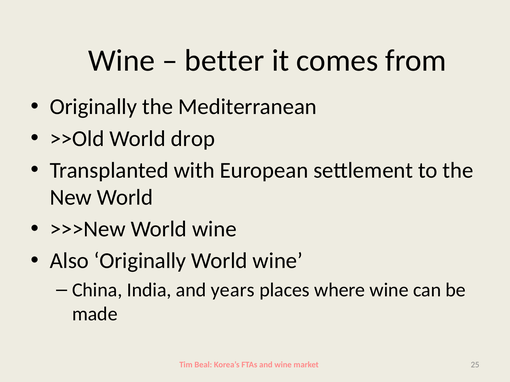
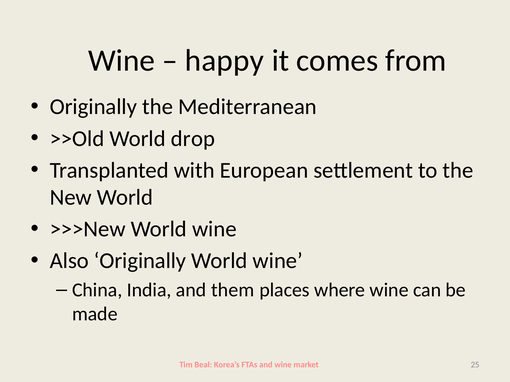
better: better -> happy
years: years -> them
